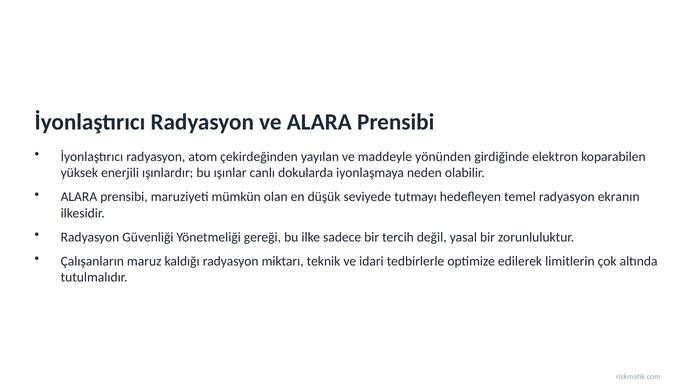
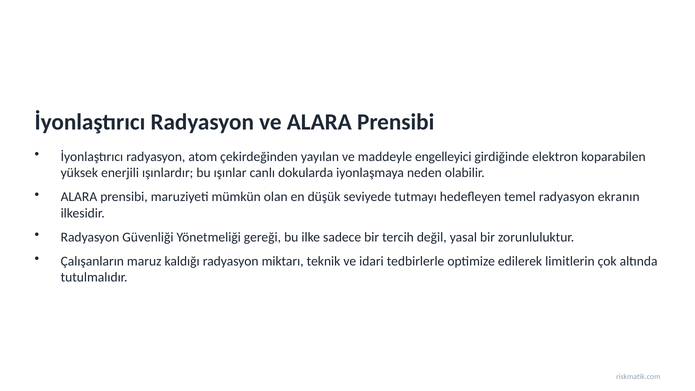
yönünden: yönünden -> engelleyici
